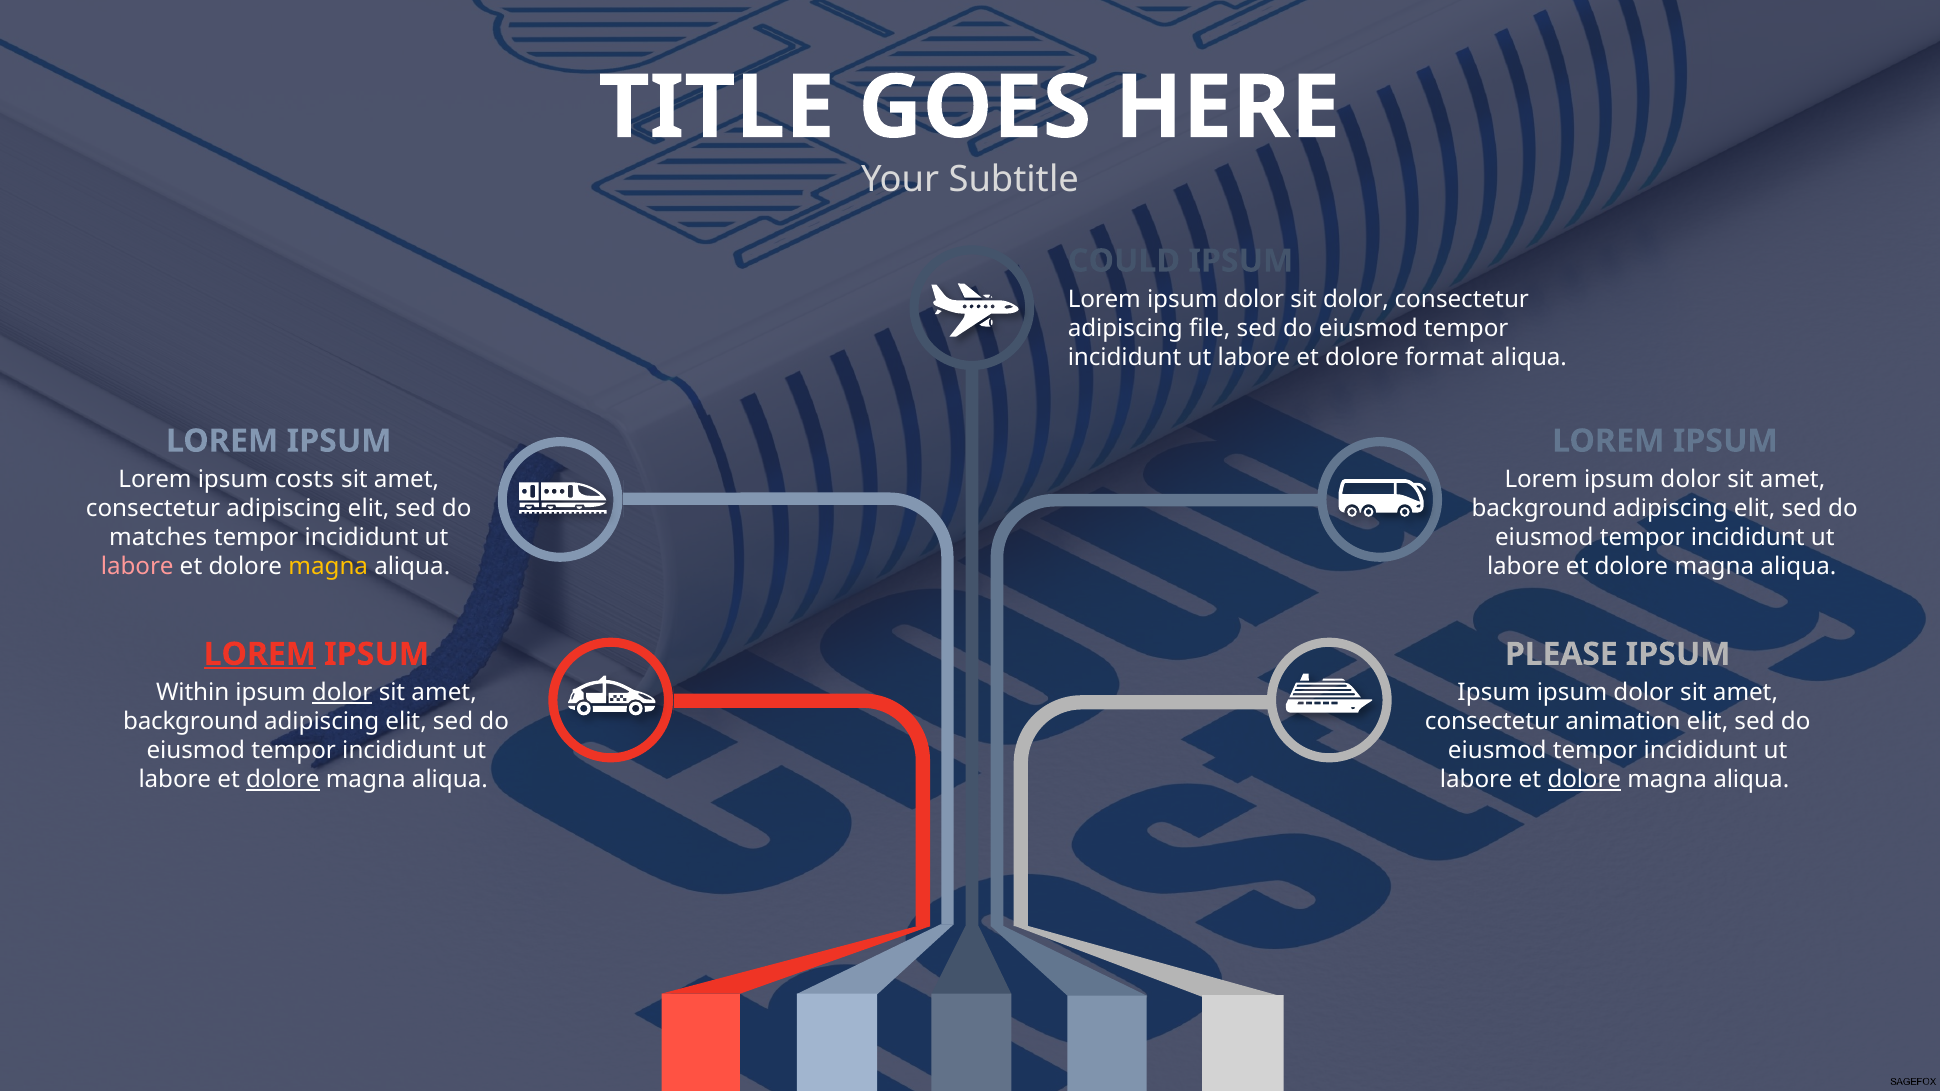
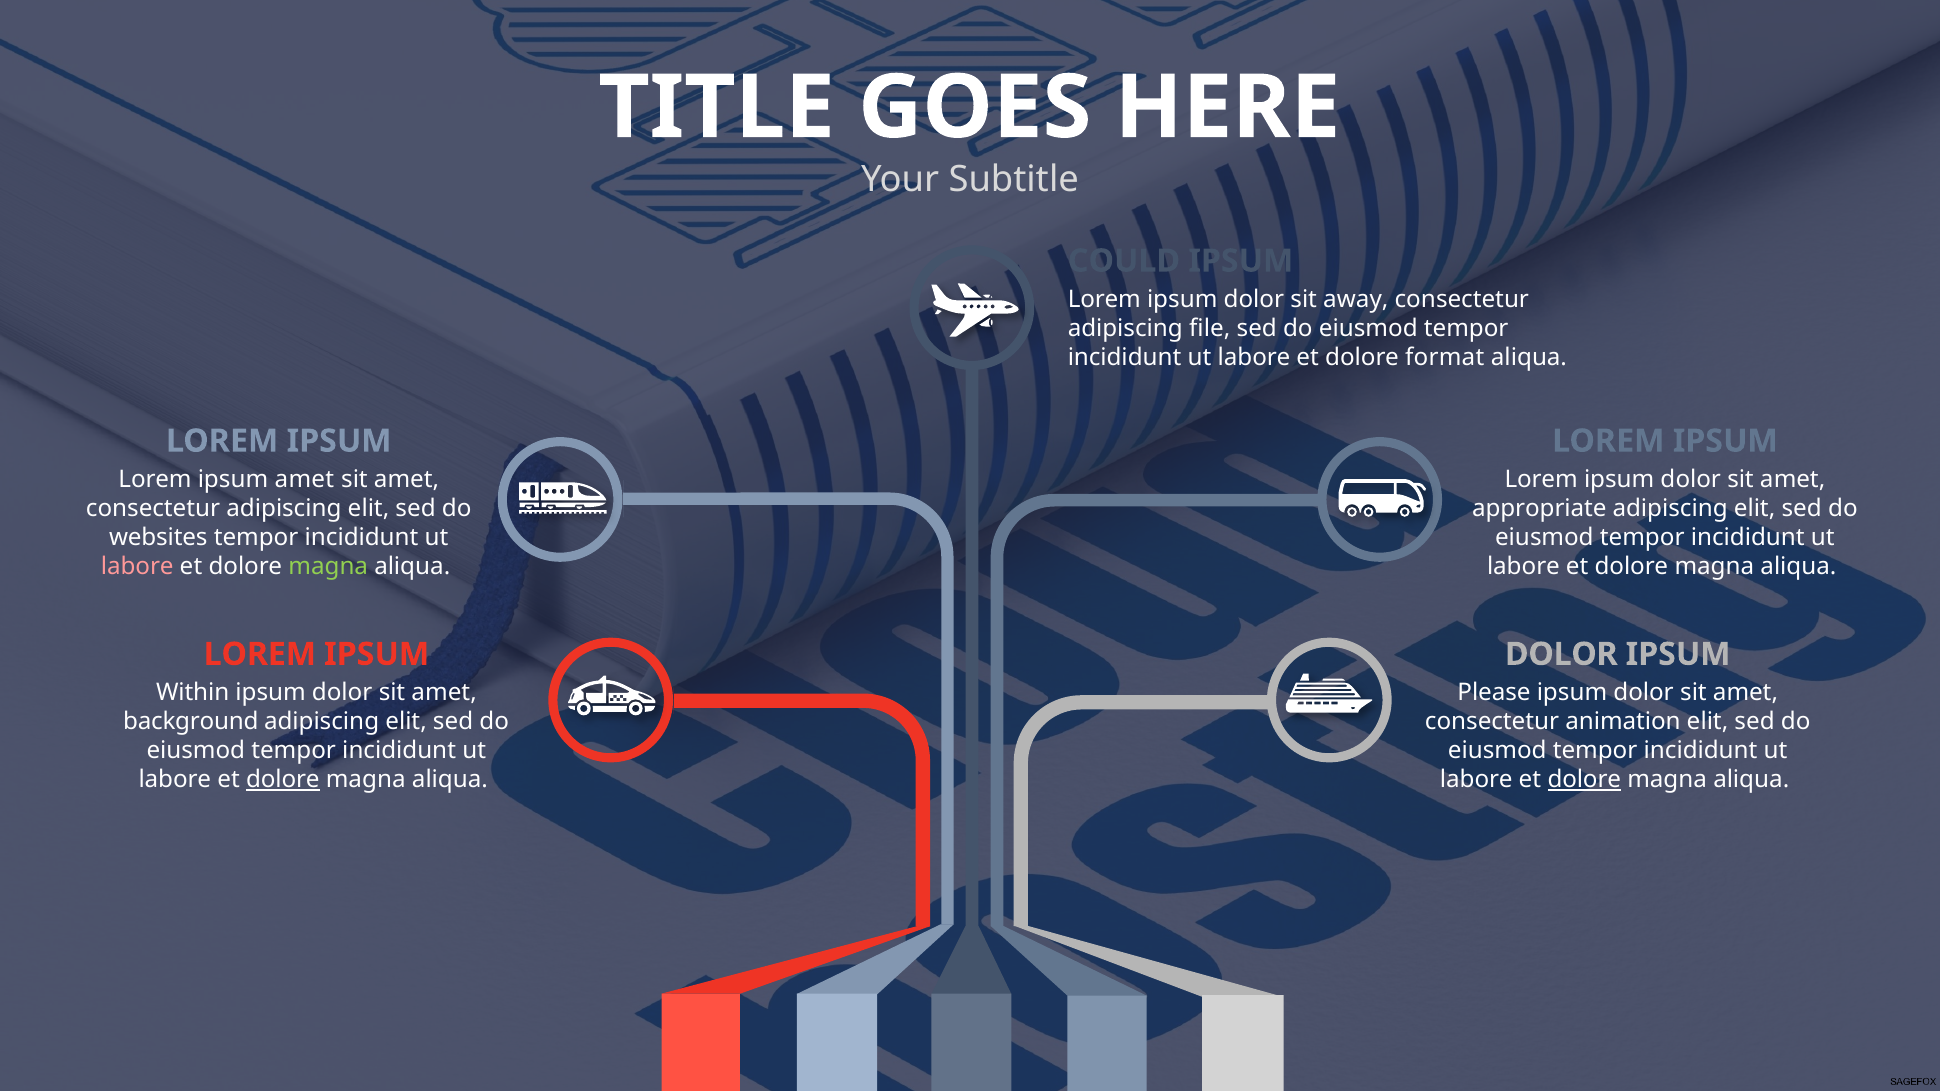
sit dolor: dolor -> away
ipsum costs: costs -> amet
background at (1539, 508): background -> appropriate
matches: matches -> websites
magna at (328, 567) colour: yellow -> light green
LOREM at (260, 654) underline: present -> none
PLEASE at (1561, 654): PLEASE -> DOLOR
dolor at (342, 693) underline: present -> none
Ipsum at (1494, 693): Ipsum -> Please
